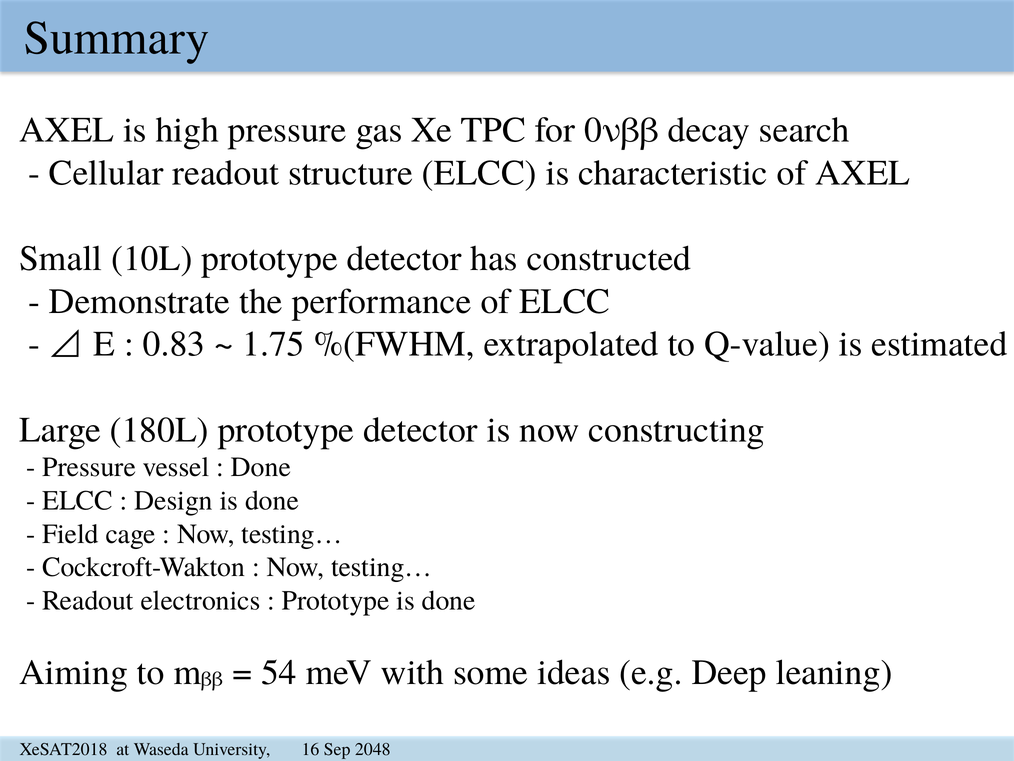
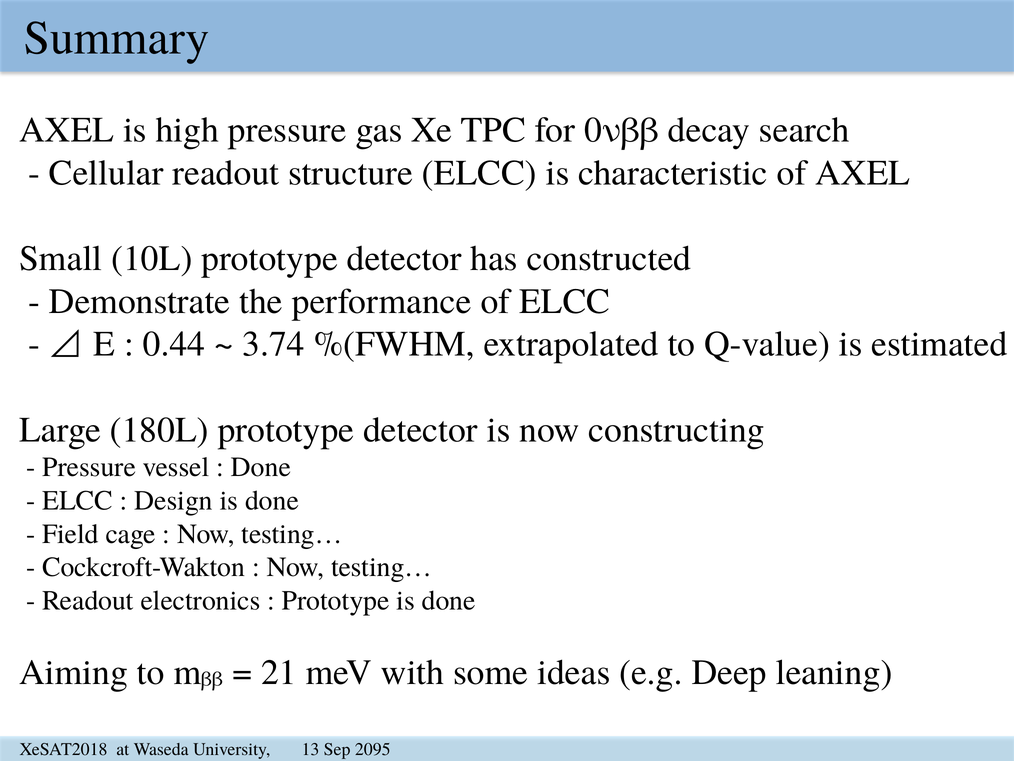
0.83: 0.83 -> 0.44
1.75: 1.75 -> 3.74
54: 54 -> 21
16: 16 -> 13
2048: 2048 -> 2095
